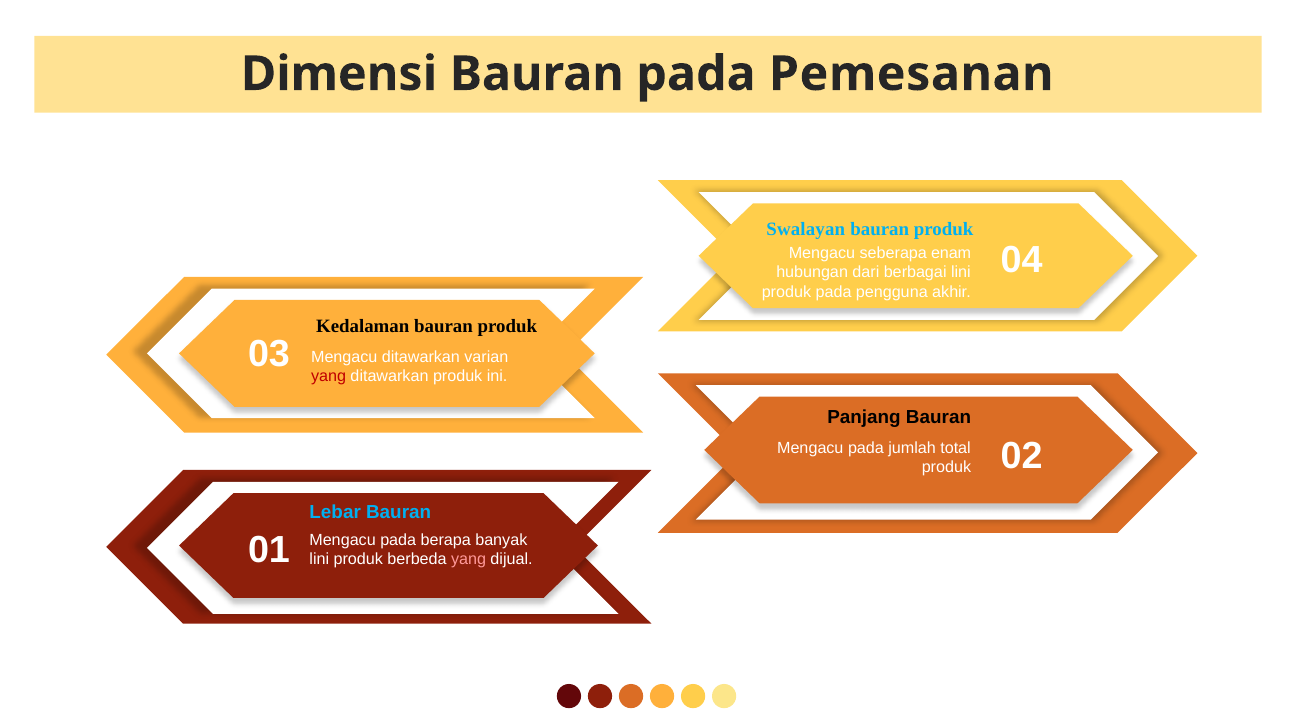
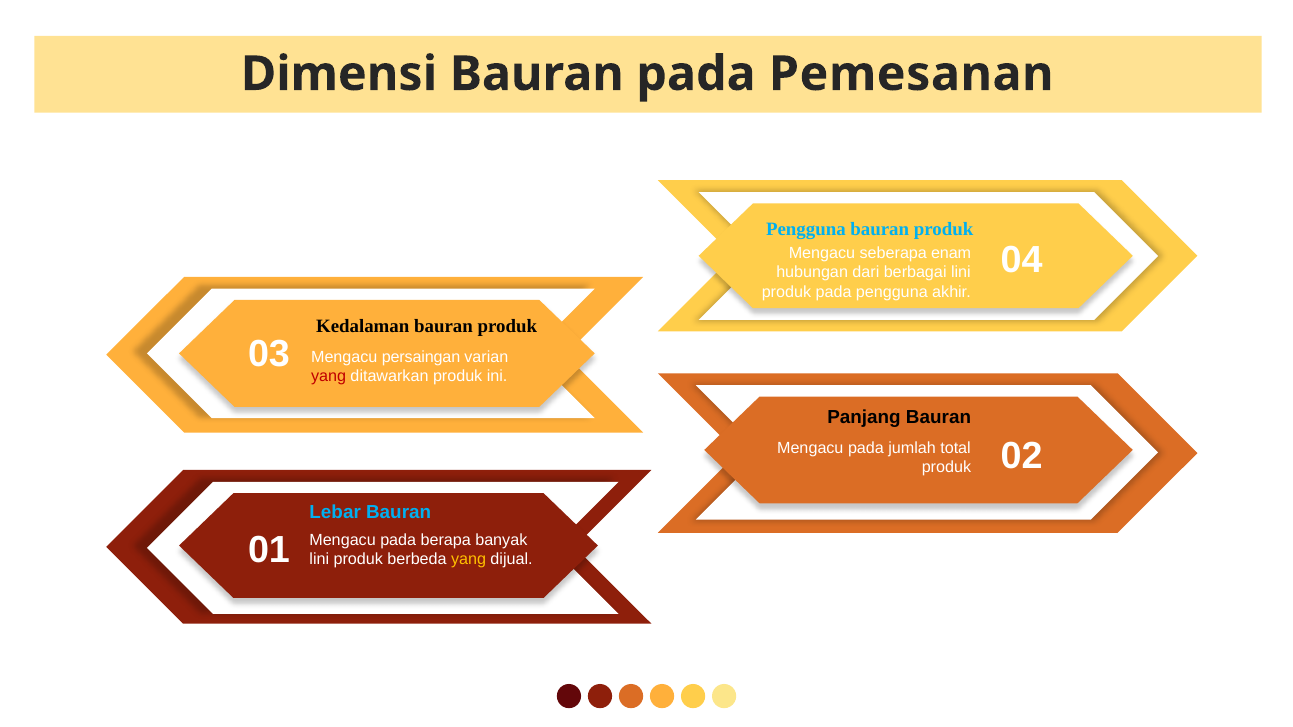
Swalayan at (806, 229): Swalayan -> Pengguna
Mengacu ditawarkan: ditawarkan -> persaingan
yang at (469, 560) colour: pink -> yellow
